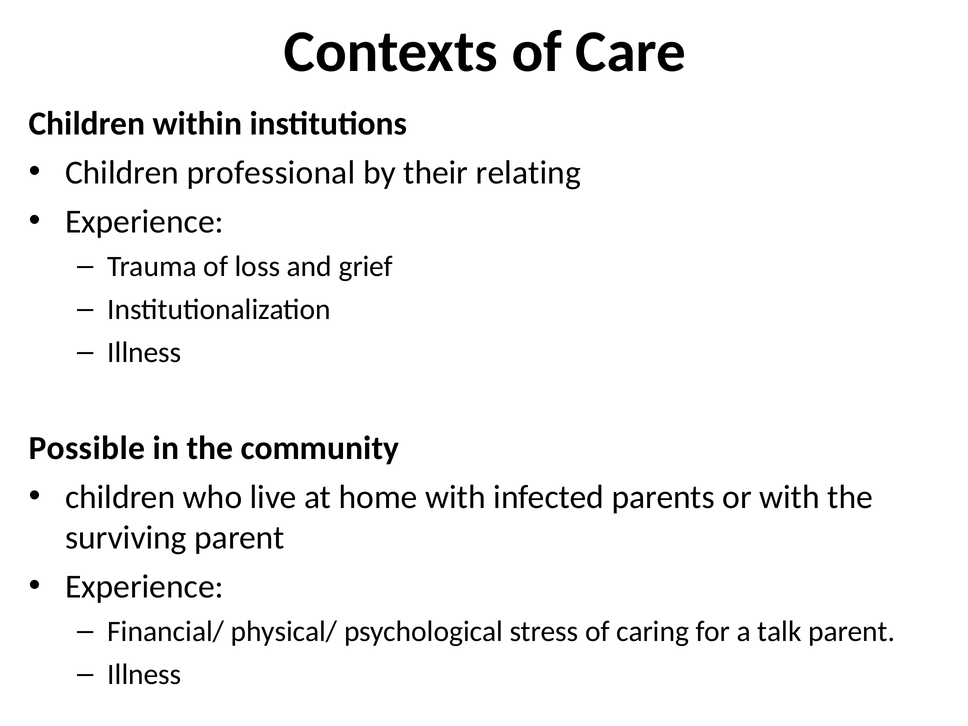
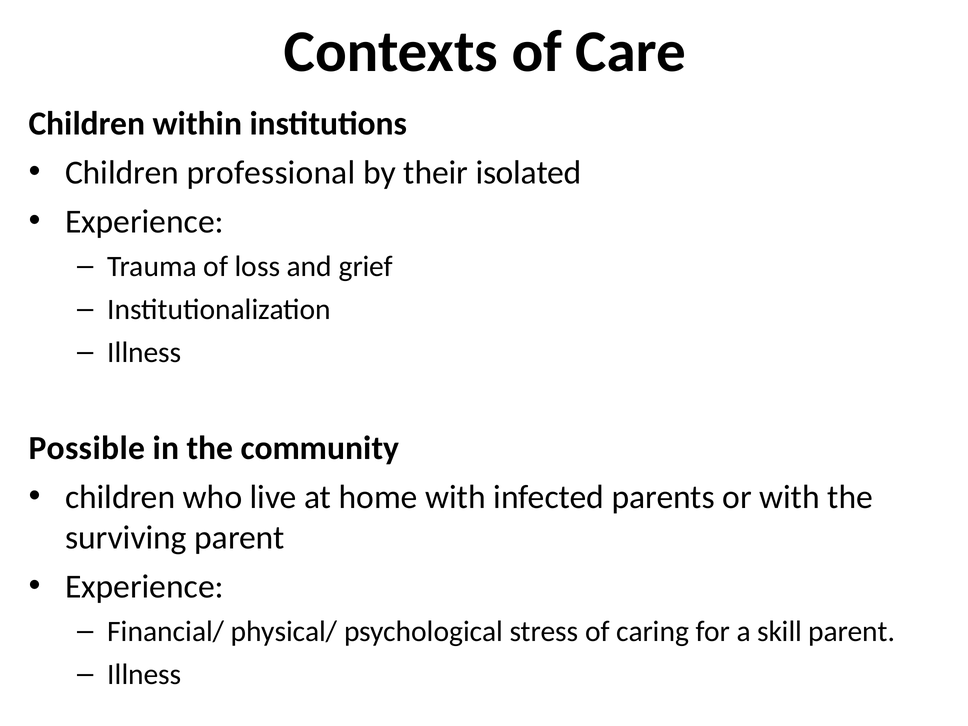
relating: relating -> isolated
talk: talk -> skill
